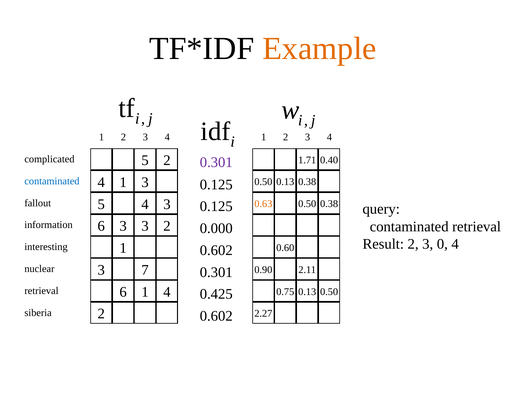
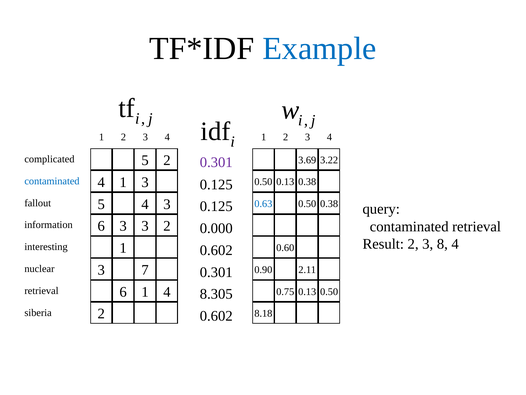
Example colour: orange -> blue
1.71: 1.71 -> 3.69
0.40: 0.40 -> 3.22
0.63 colour: orange -> blue
0: 0 -> 8
0.425: 0.425 -> 8.305
2.27: 2.27 -> 8.18
